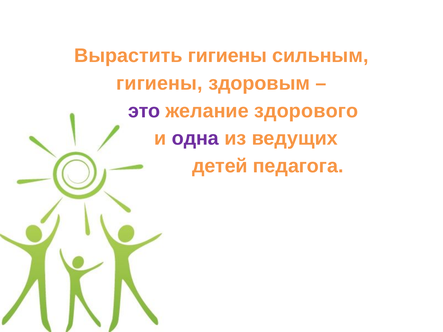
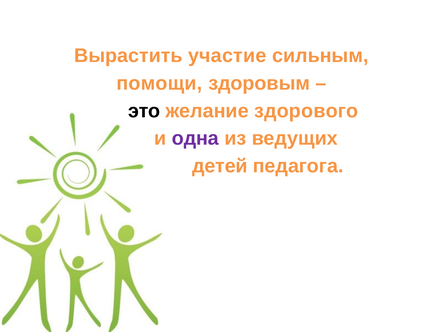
Вырастить гигиены: гигиены -> участие
гигиены at (159, 83): гигиены -> помощи
это colour: purple -> black
